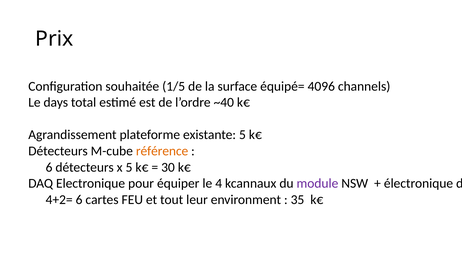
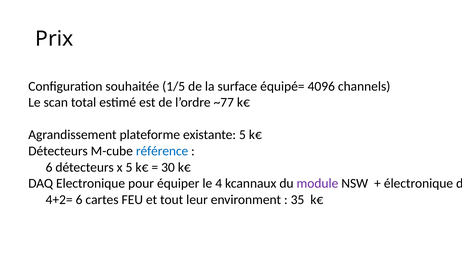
days: days -> scan
~40: ~40 -> ~77
référence colour: orange -> blue
